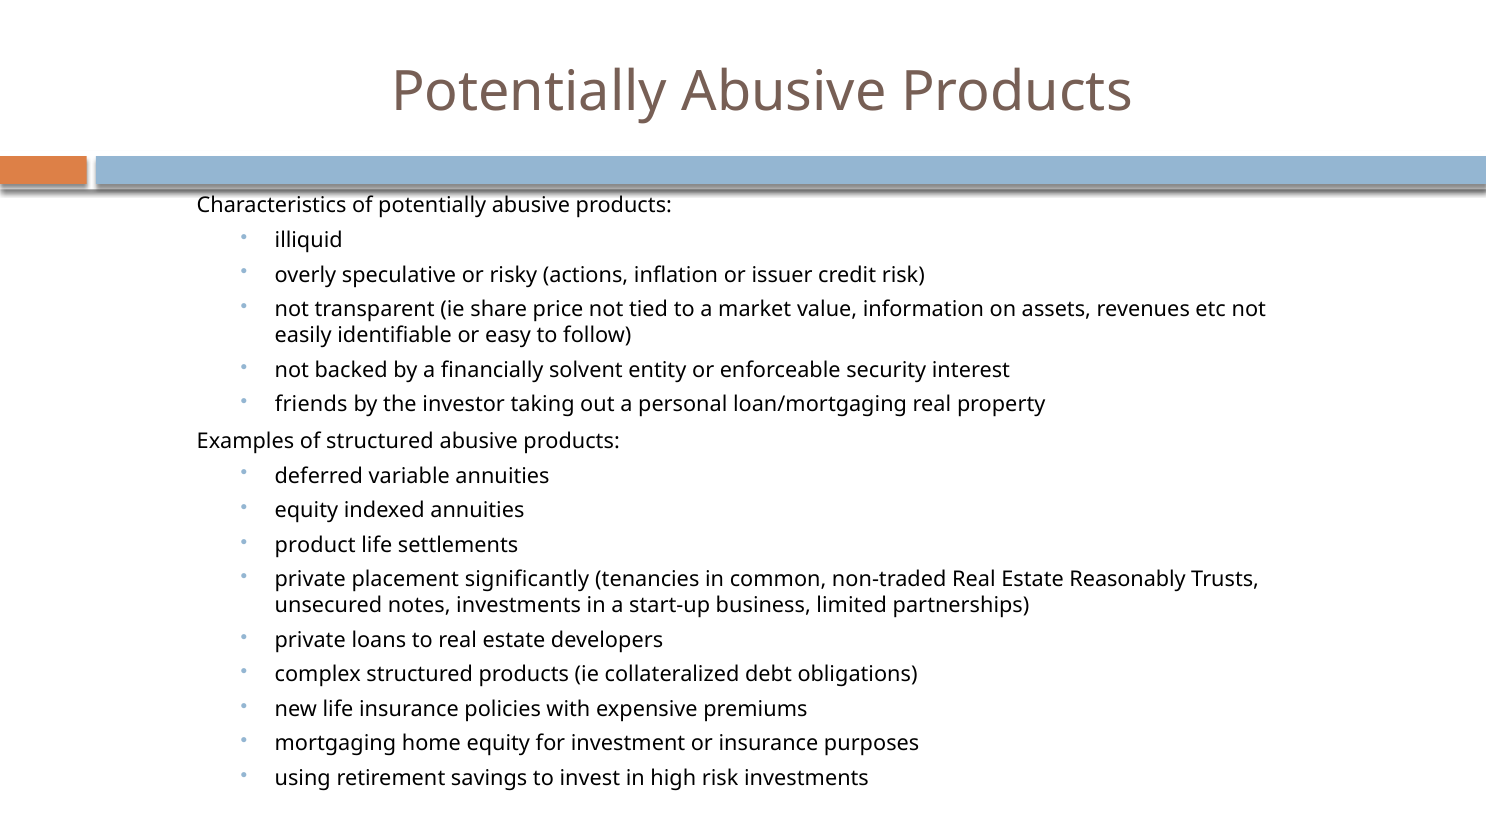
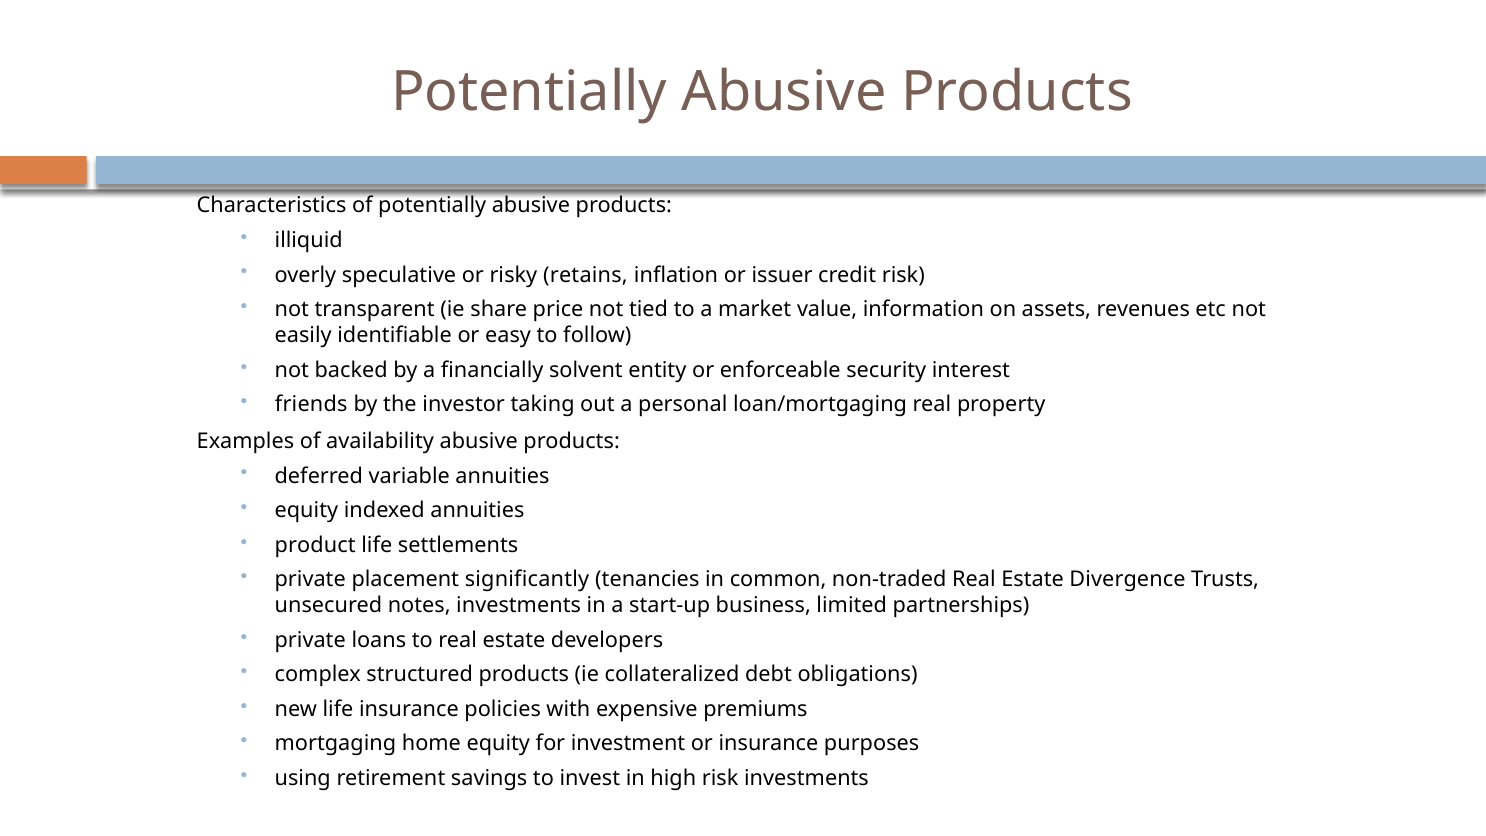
actions: actions -> retains
of structured: structured -> availability
Reasonably: Reasonably -> Divergence
